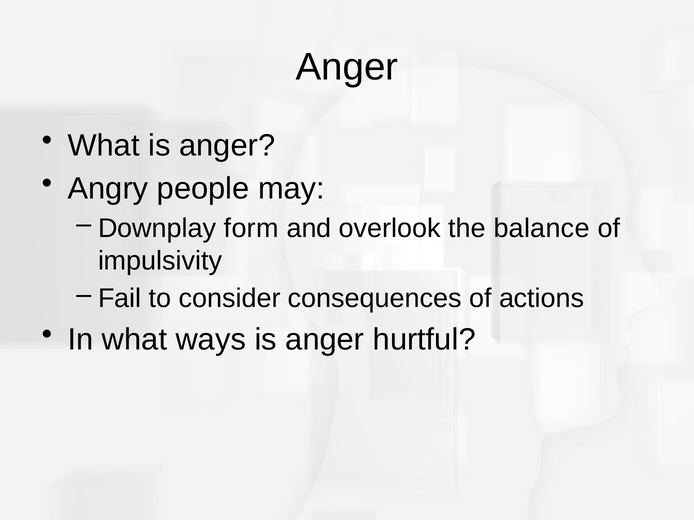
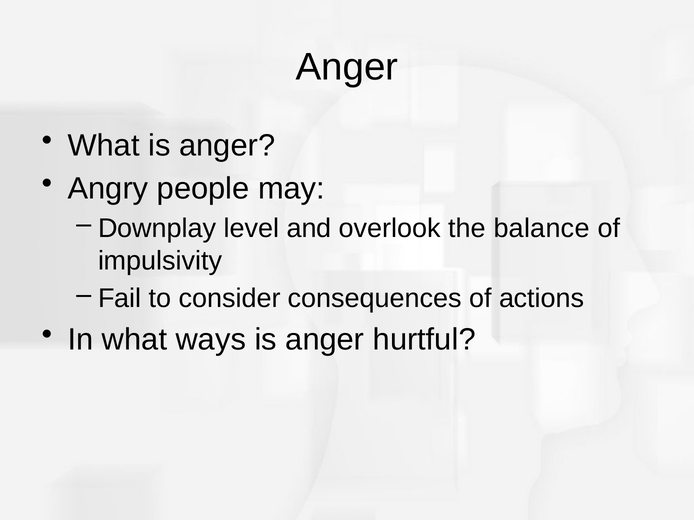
form: form -> level
